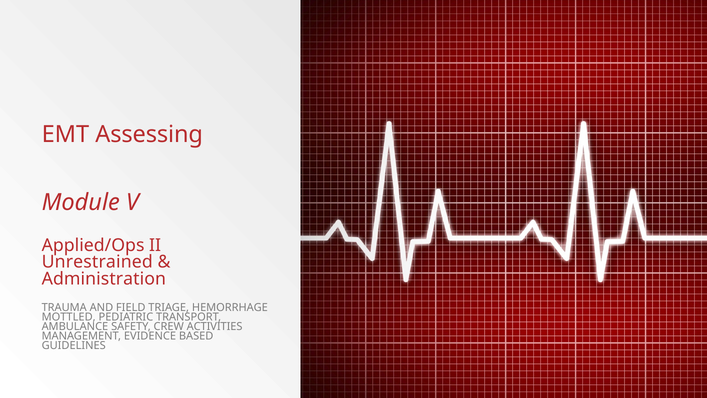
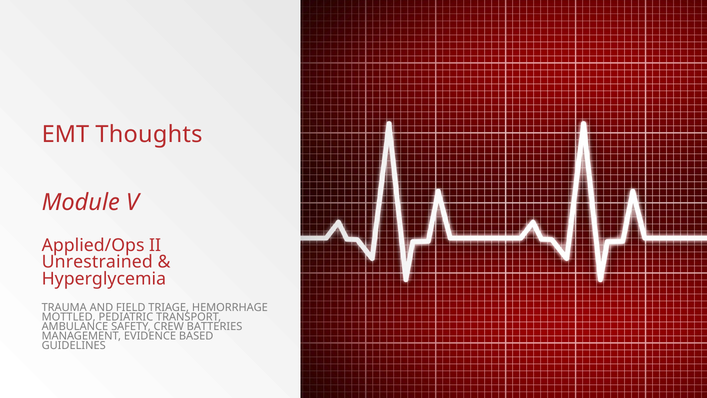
Assessing: Assessing -> Thoughts
Administration: Administration -> Hyperglycemia
ACTIVITIES: ACTIVITIES -> BATTERIES
